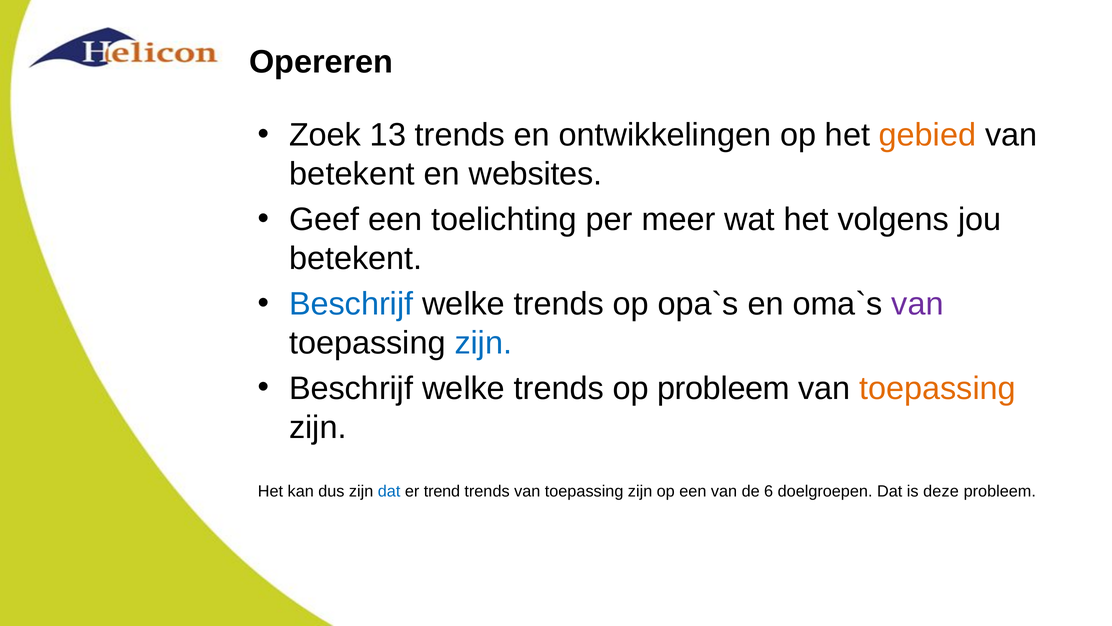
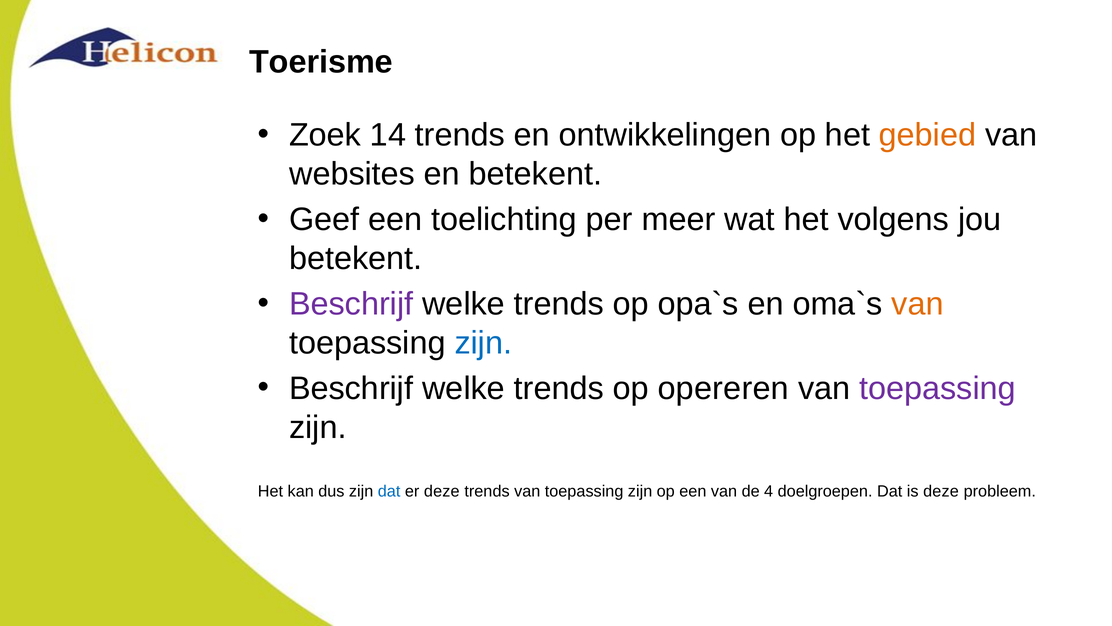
Opereren: Opereren -> Toerisme
13: 13 -> 14
betekent at (352, 174): betekent -> websites
en websites: websites -> betekent
Beschrijf at (351, 304) colour: blue -> purple
van at (918, 304) colour: purple -> orange
op probleem: probleem -> opereren
toepassing at (937, 388) colour: orange -> purple
er trend: trend -> deze
6: 6 -> 4
